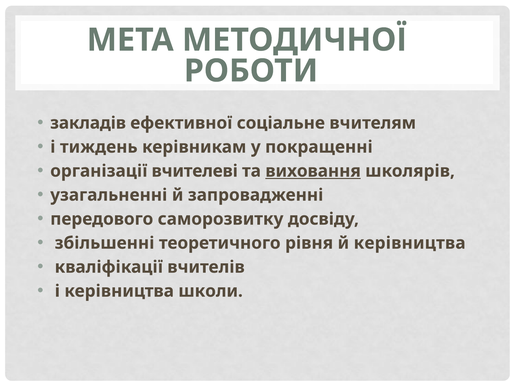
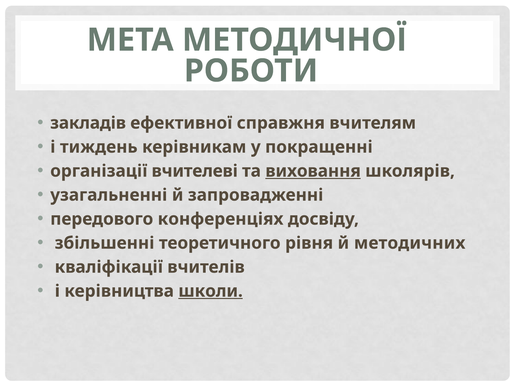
соціальне: соціальне -> справжня
саморозвитку: саморозвитку -> конференціях
й керівництва: керівництва -> методичних
школи underline: none -> present
